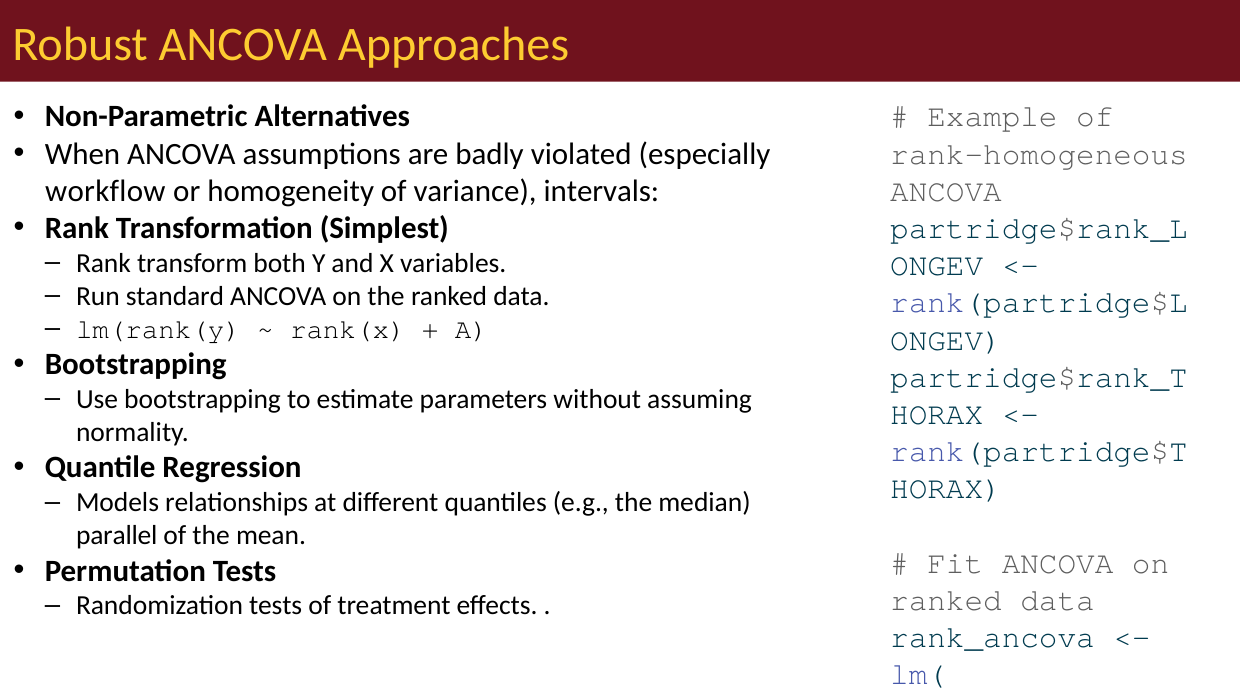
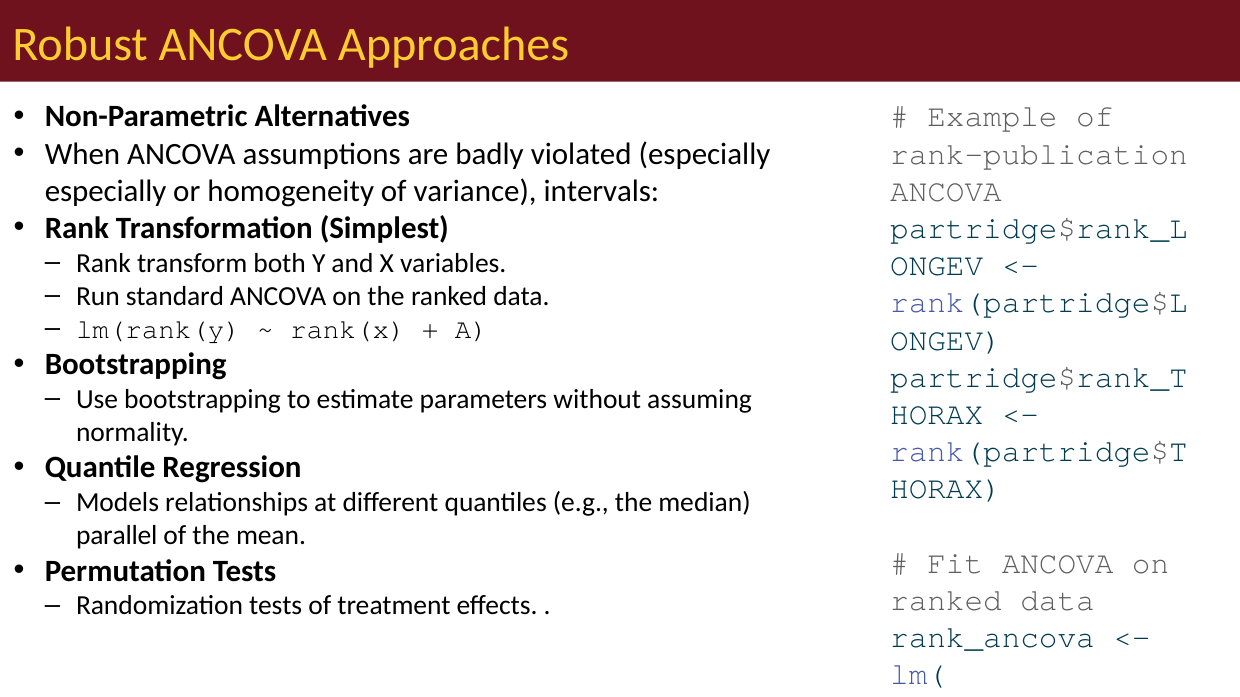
rank-homogeneous: rank-homogeneous -> rank-publication
workflow at (105, 191): workflow -> especially
